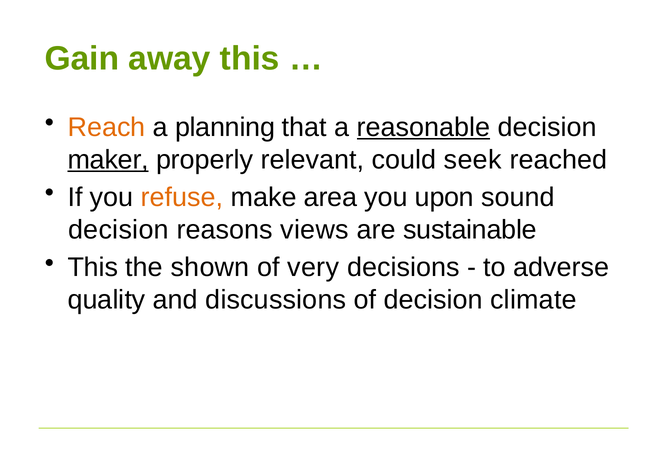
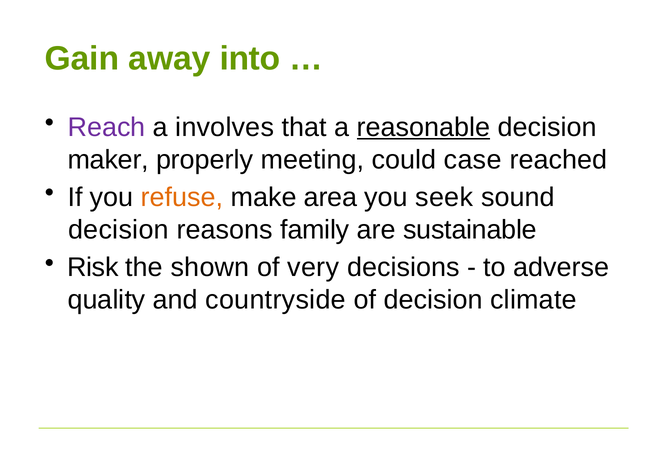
away this: this -> into
Reach colour: orange -> purple
planning: planning -> involves
maker underline: present -> none
relevant: relevant -> meeting
seek: seek -> case
upon: upon -> seek
views: views -> family
This at (93, 267): This -> Risk
discussions: discussions -> countryside
